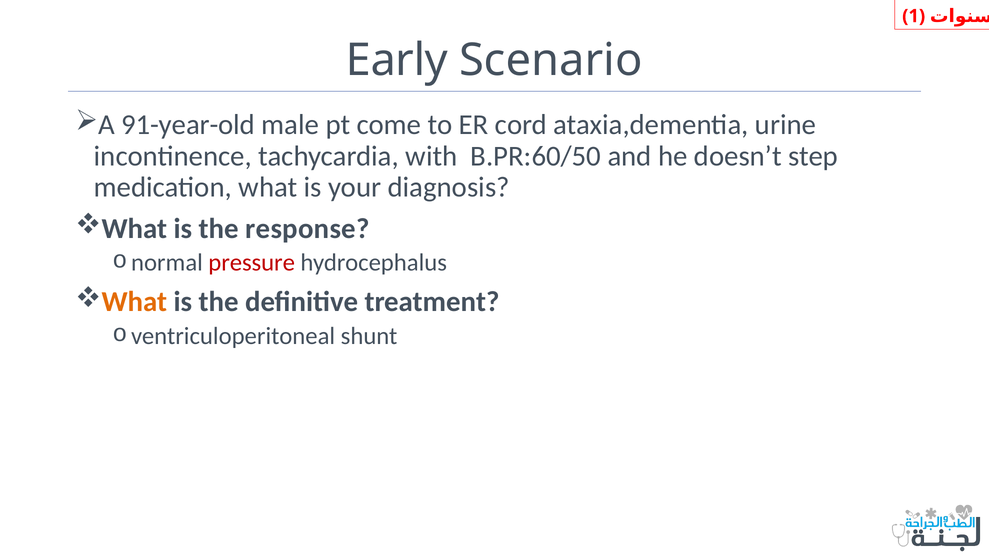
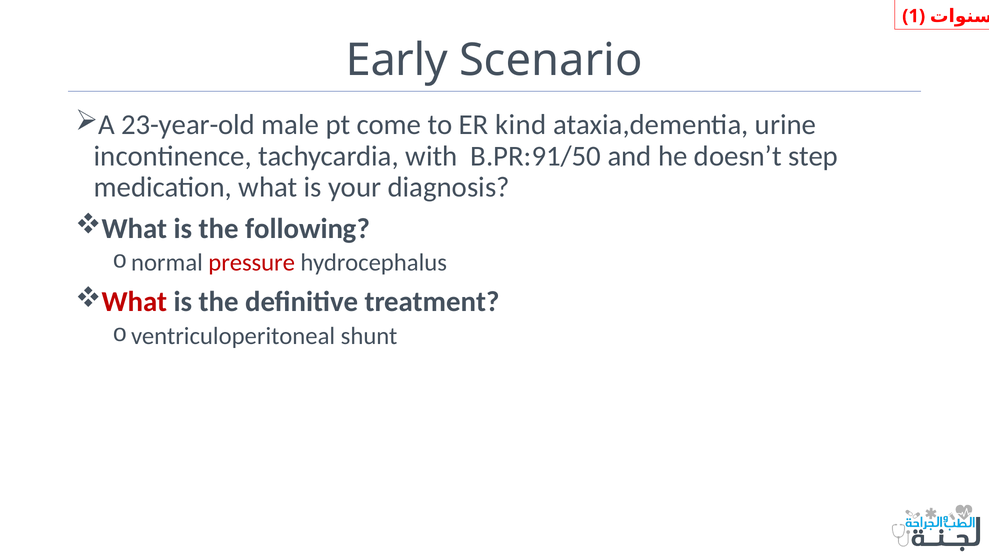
91-year-old: 91-year-old -> 23-year-old
cord: cord -> kind
B.PR:60/50: B.PR:60/50 -> B.PR:91/50
response: response -> following
What at (135, 302) colour: orange -> red
